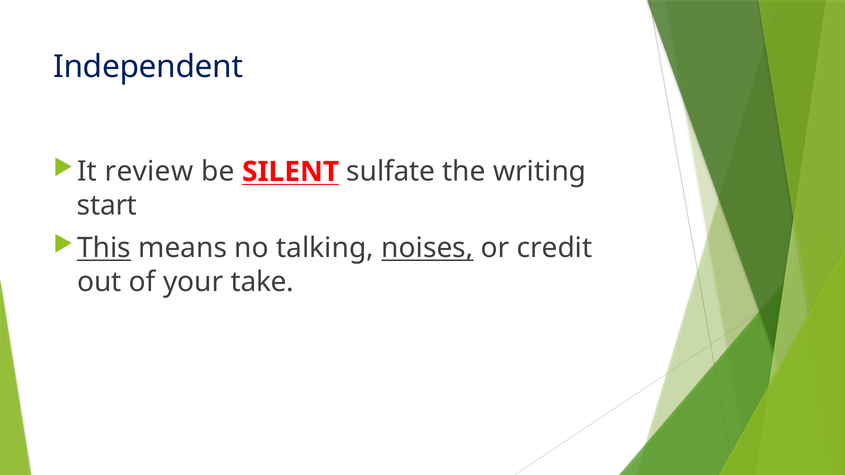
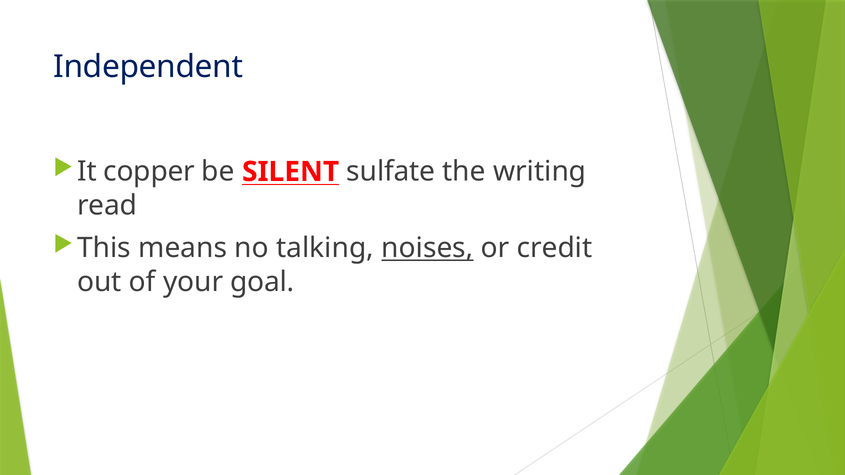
review: review -> copper
start: start -> read
This underline: present -> none
take: take -> goal
